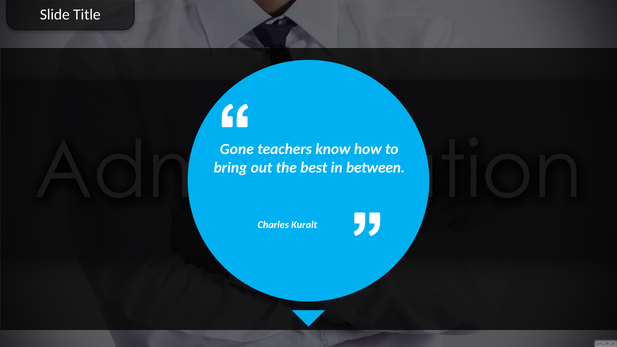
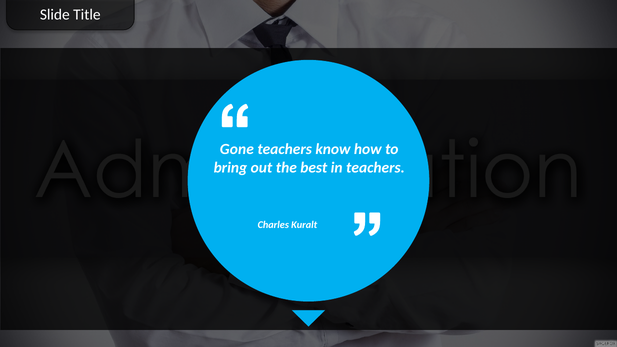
in between: between -> teachers
